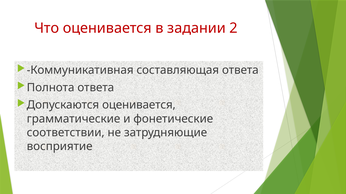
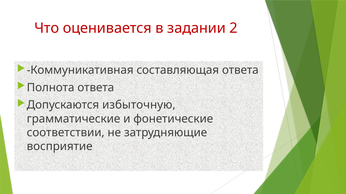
Допускаются оценивается: оценивается -> избыточную
